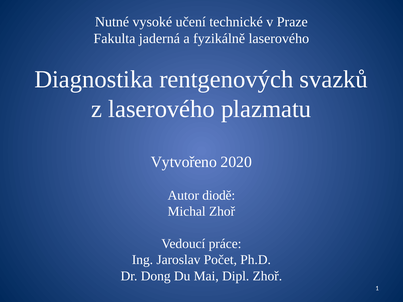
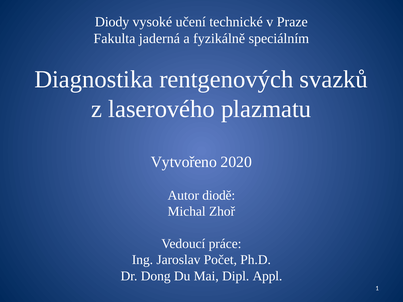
Nutné: Nutné -> Diody
fyzikálně laserového: laserového -> speciálním
Dipl Zhoř: Zhoř -> Appl
